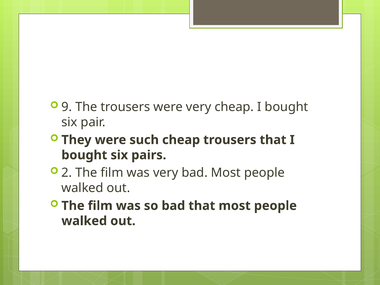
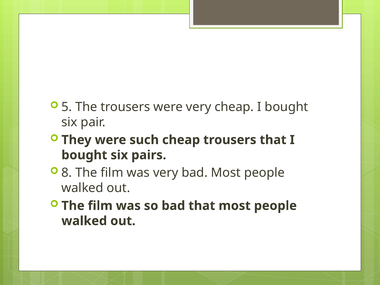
9: 9 -> 5
2: 2 -> 8
